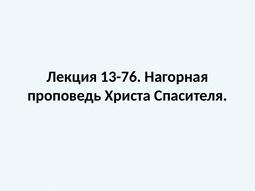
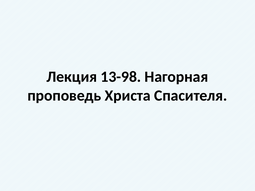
13-76: 13-76 -> 13-98
